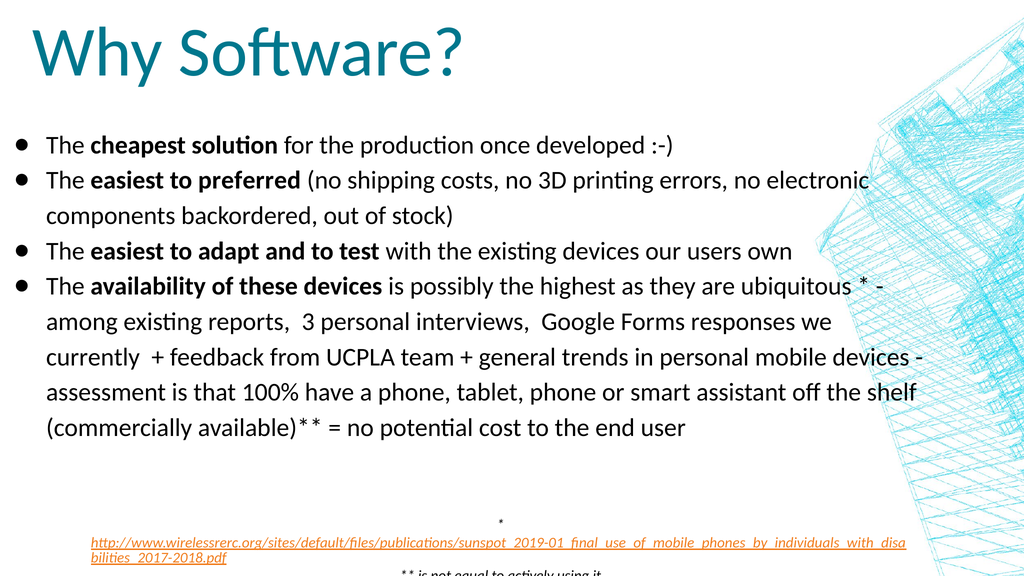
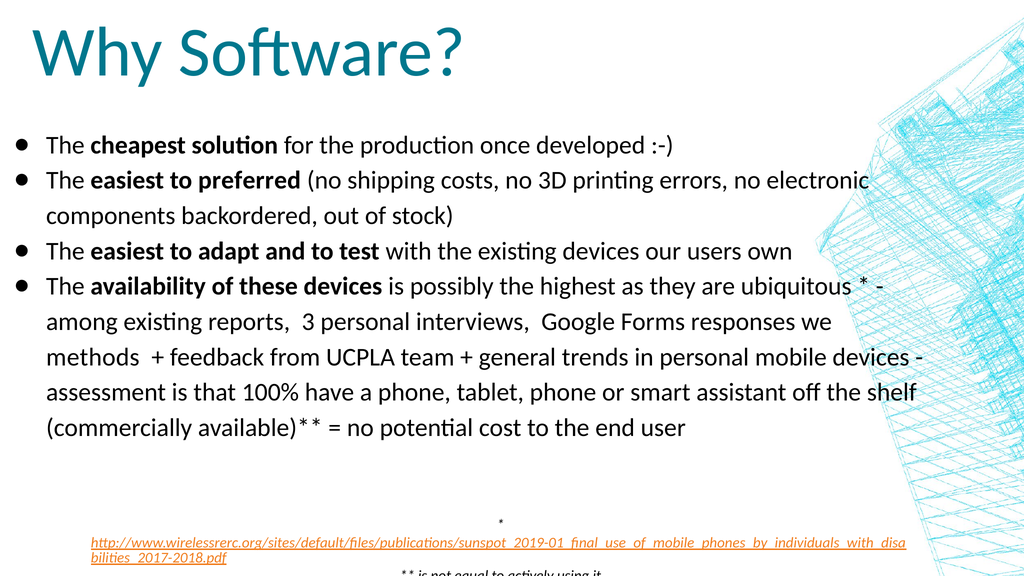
currently: currently -> methods
